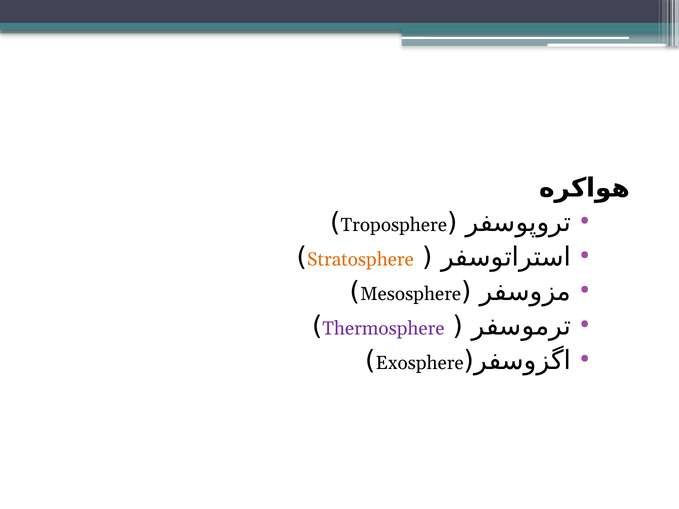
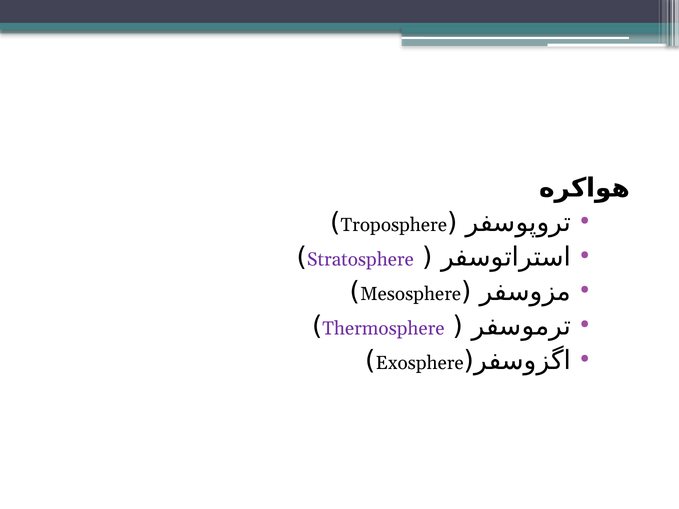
Stratosphere colour: orange -> purple
